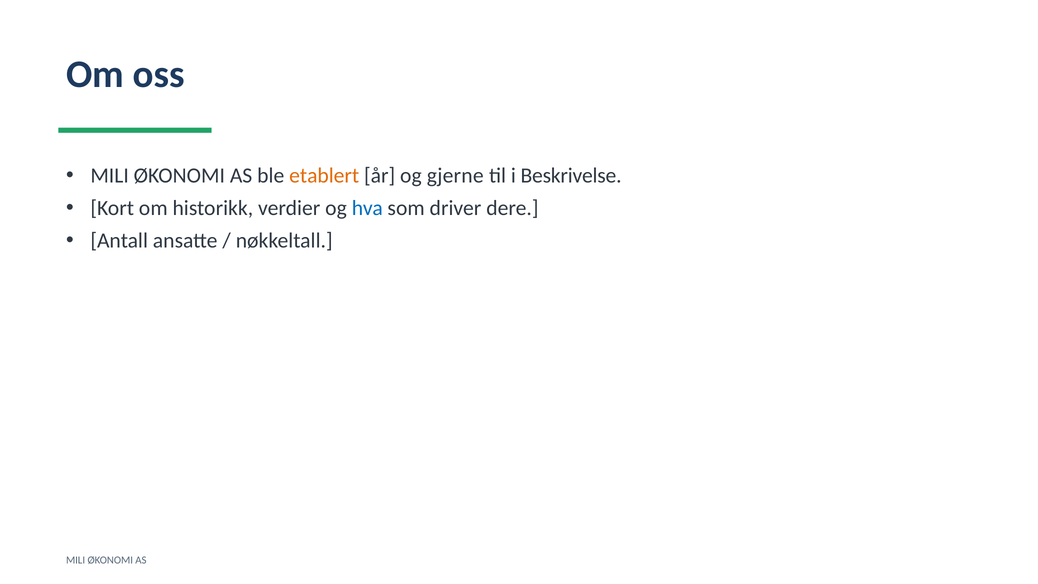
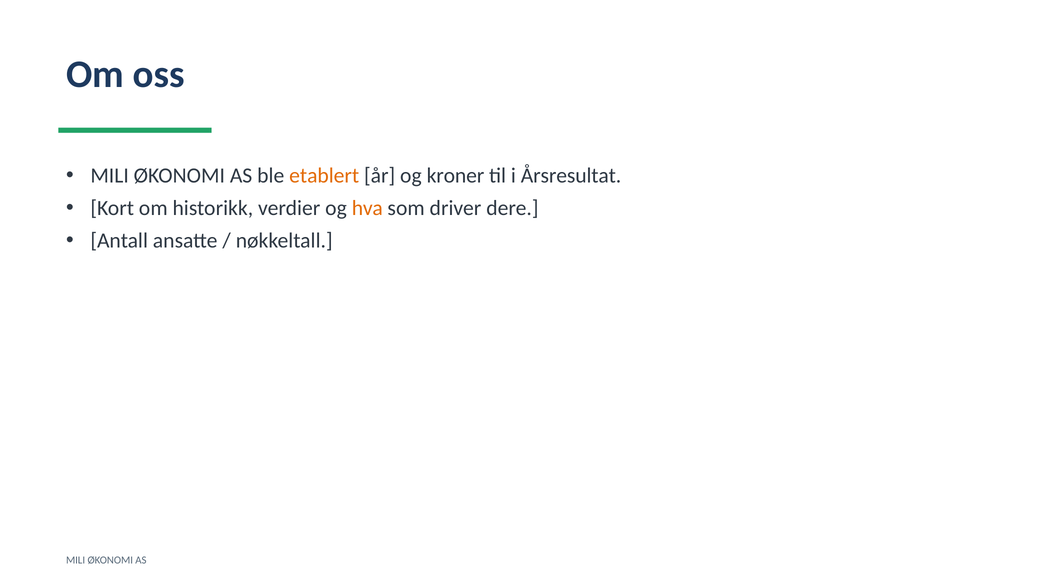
gjerne: gjerne -> kroner
Beskrivelse: Beskrivelse -> Årsresultat
hva colour: blue -> orange
